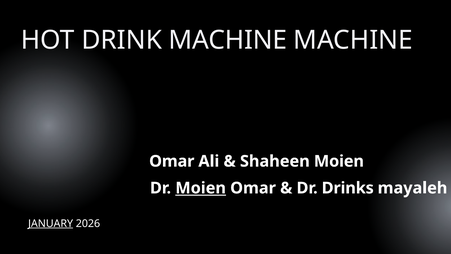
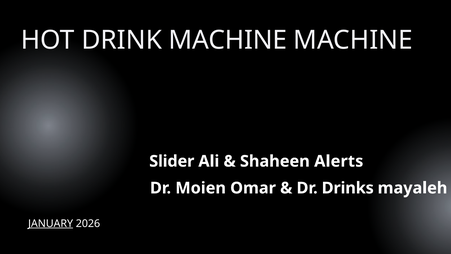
Omar at (172, 161): Omar -> Slider
Shaheen Moien: Moien -> Alerts
Moien at (201, 188) underline: present -> none
